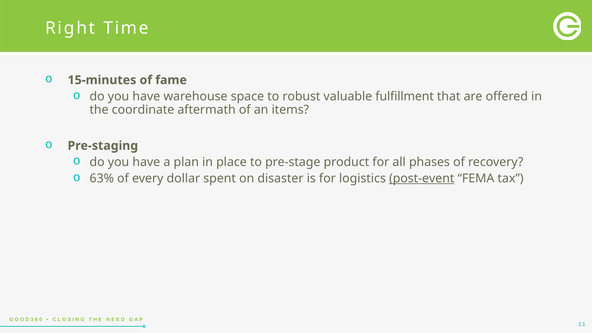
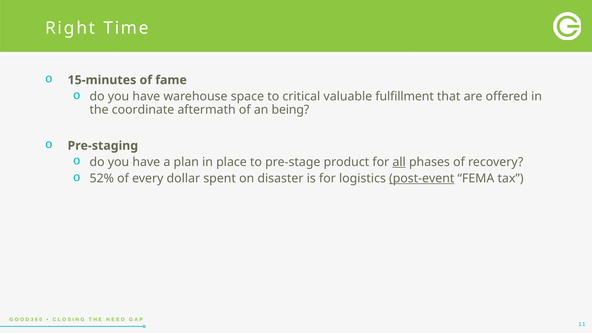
robust: robust -> critical
items: items -> being
all underline: none -> present
63%: 63% -> 52%
